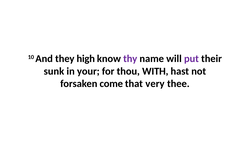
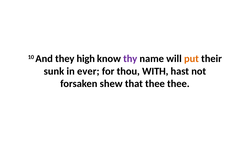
put colour: purple -> orange
your: your -> ever
come: come -> shew
that very: very -> thee
